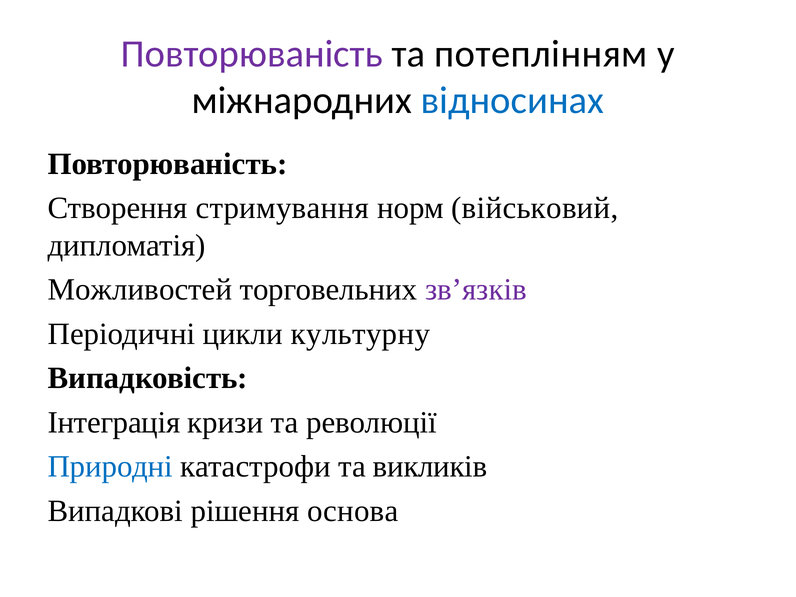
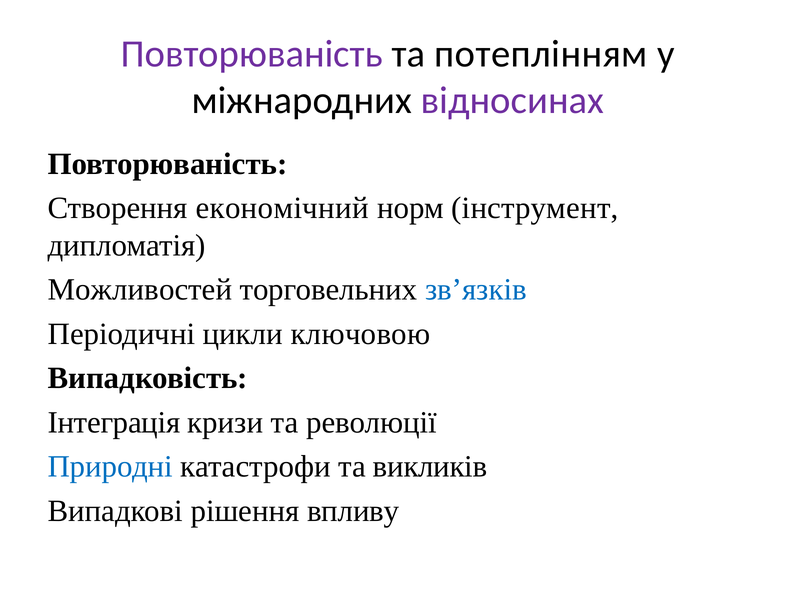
відносинах colour: blue -> purple
стримування: стримування -> економічний
військовий: військовий -> інструмент
зв’язків colour: purple -> blue
культурну: культурну -> ключовою
основа: основа -> впливу
